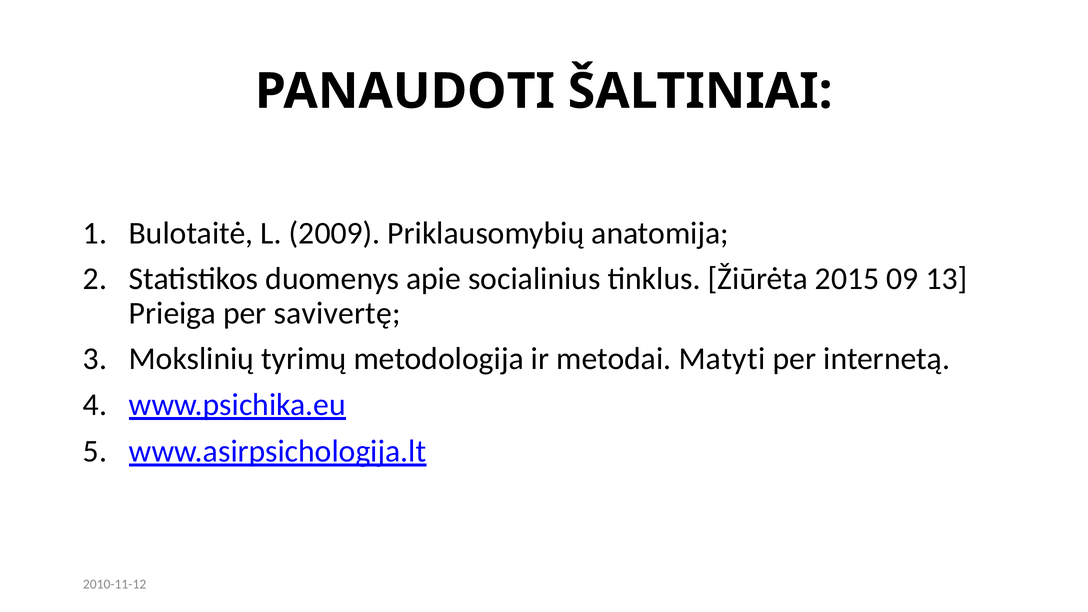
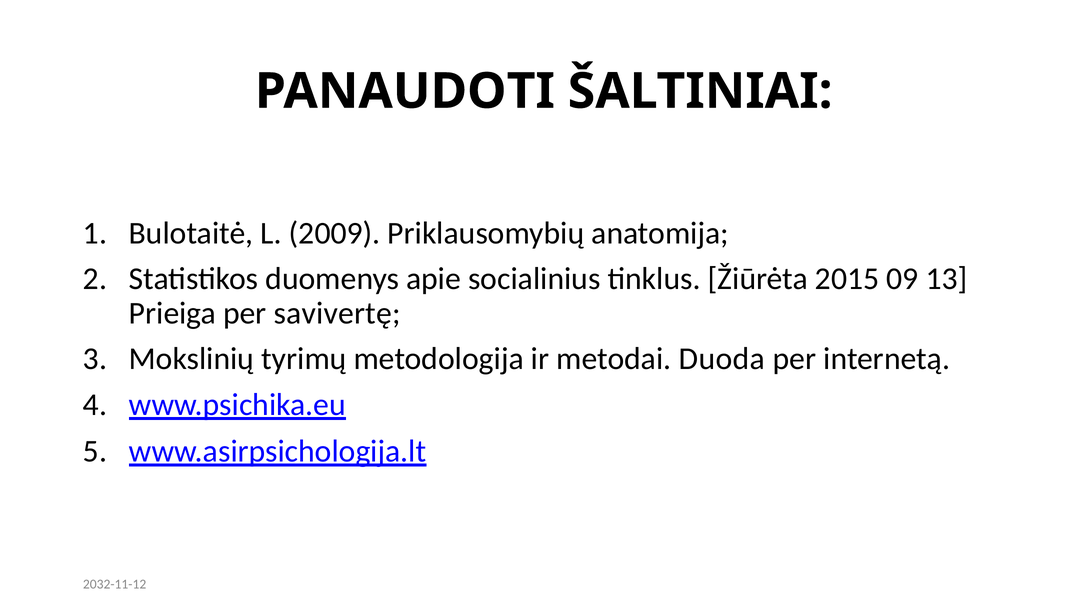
Matyti: Matyti -> Duoda
2010-11-12: 2010-11-12 -> 2032-11-12
